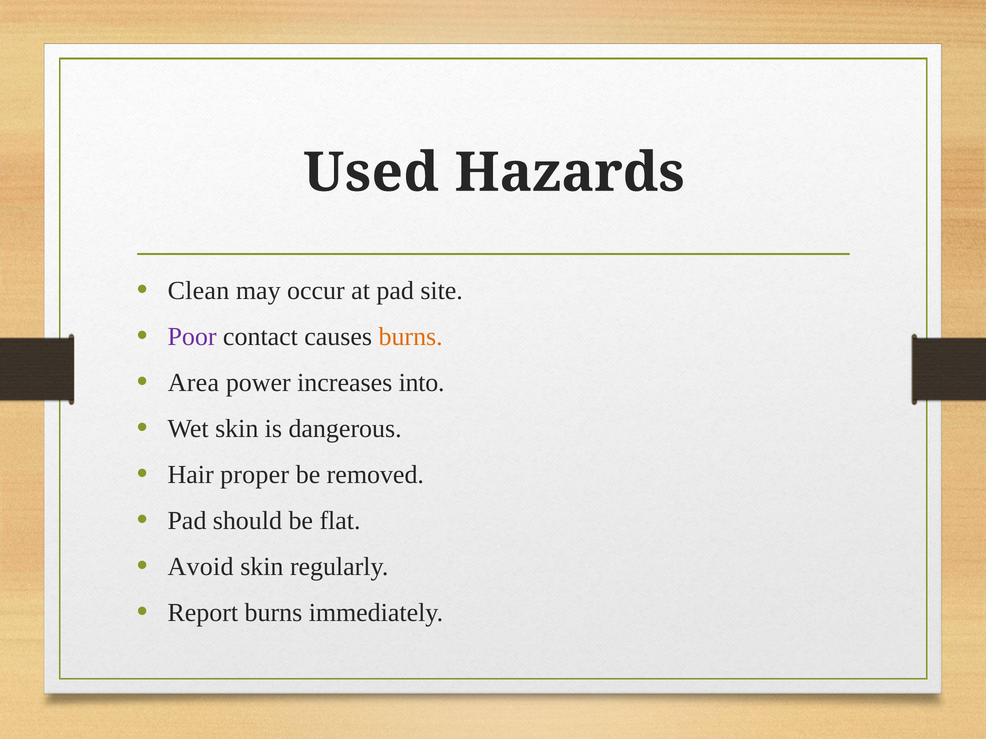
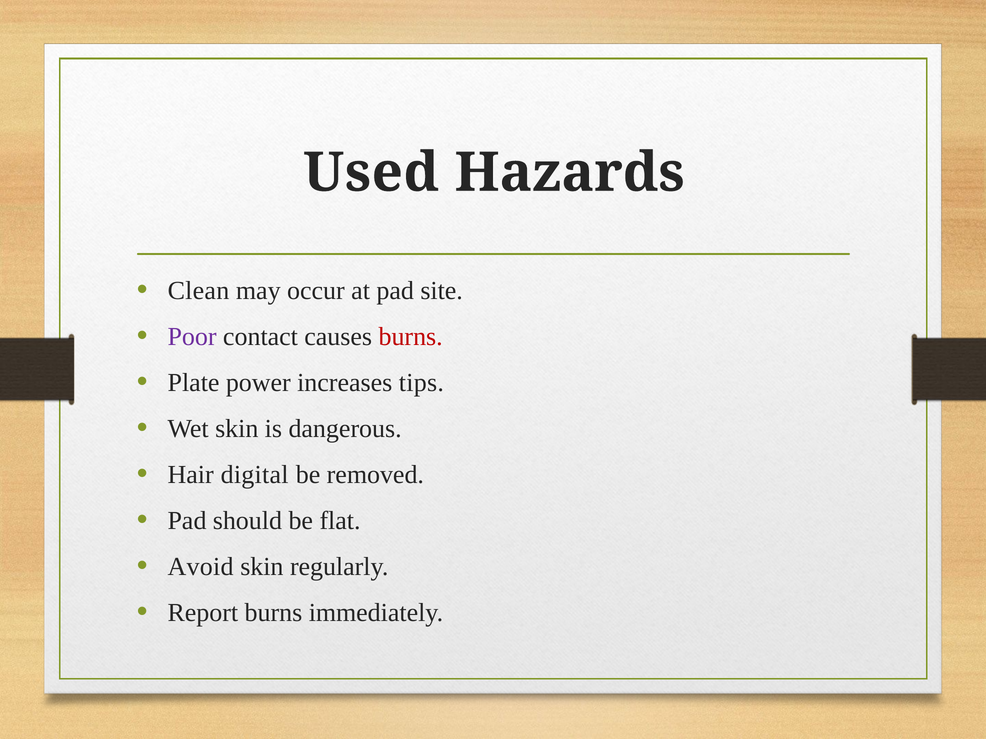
burns at (411, 337) colour: orange -> red
Area: Area -> Plate
into: into -> tips
proper: proper -> digital
